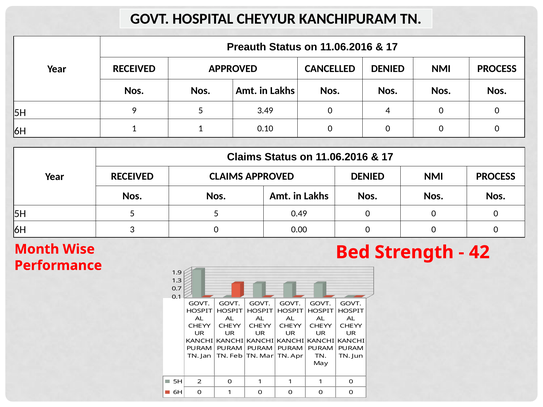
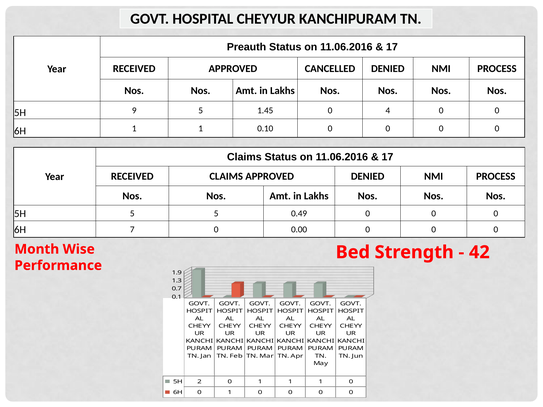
3.49: 3.49 -> 1.45
3: 3 -> 7
